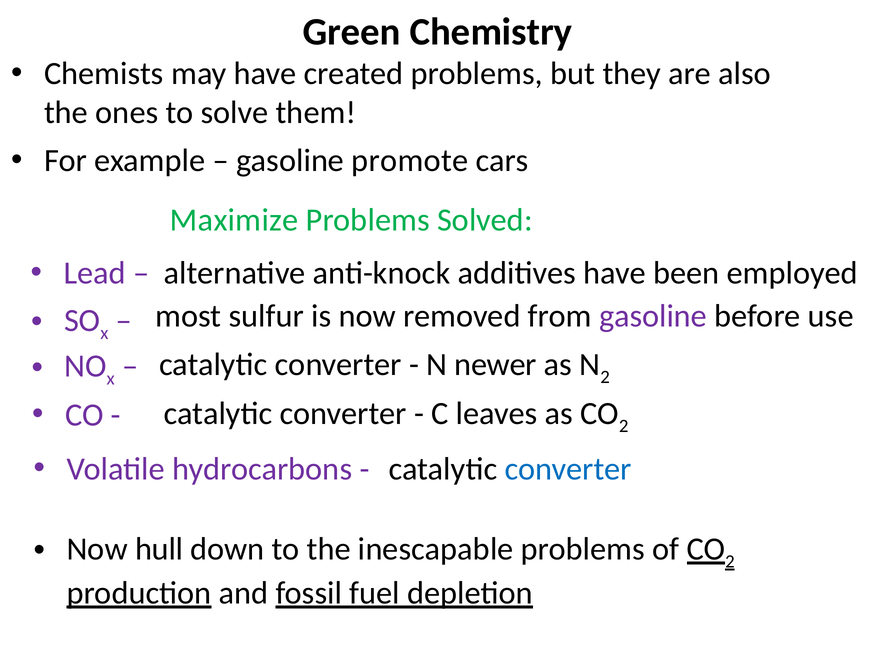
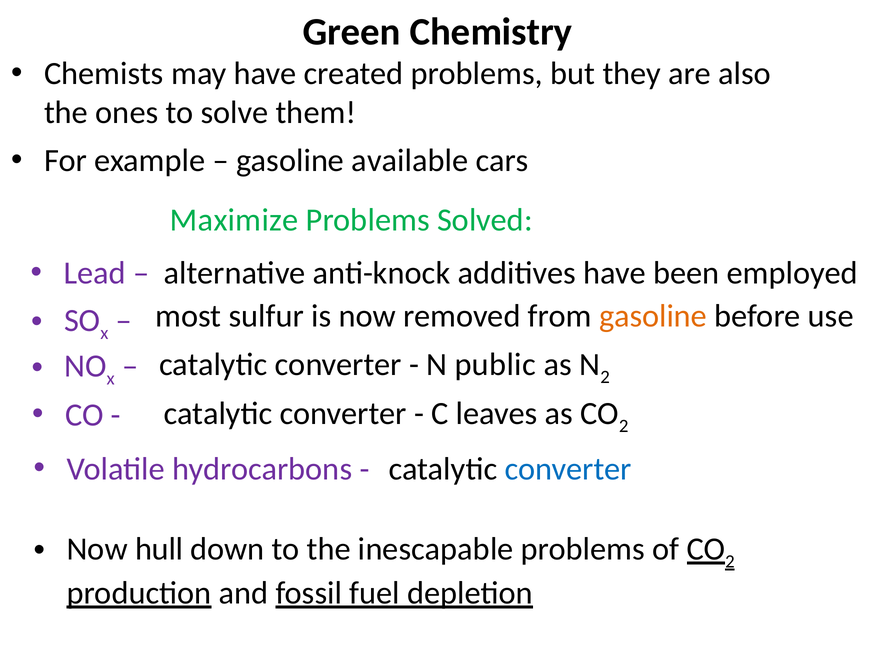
promote: promote -> available
gasoline at (653, 316) colour: purple -> orange
newer: newer -> public
